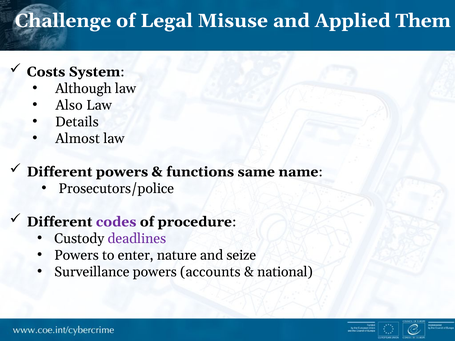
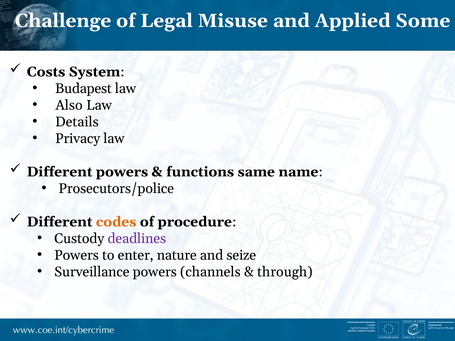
Them: Them -> Some
Although: Although -> Budapest
Almost: Almost -> Privacy
codes colour: purple -> orange
accounts: accounts -> channels
national: national -> through
